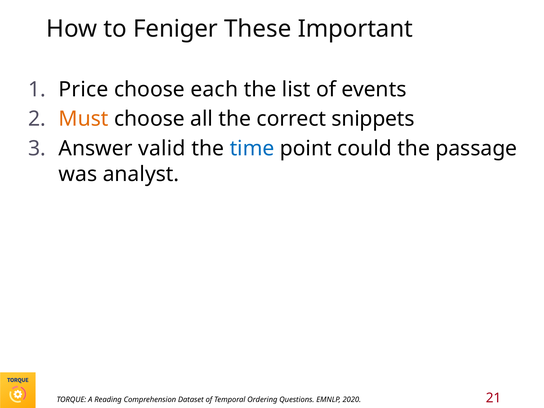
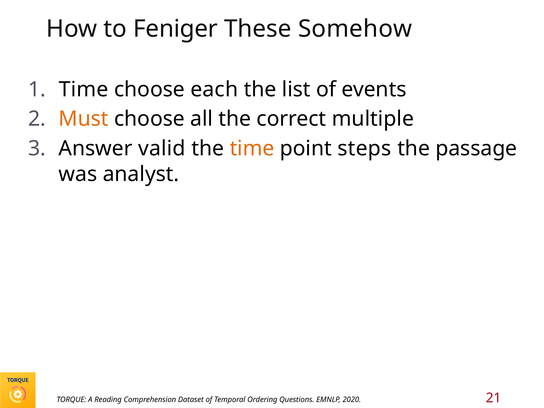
Important: Important -> Somehow
Price at (84, 89): Price -> Time
snippets: snippets -> multiple
time at (252, 149) colour: blue -> orange
could: could -> steps
